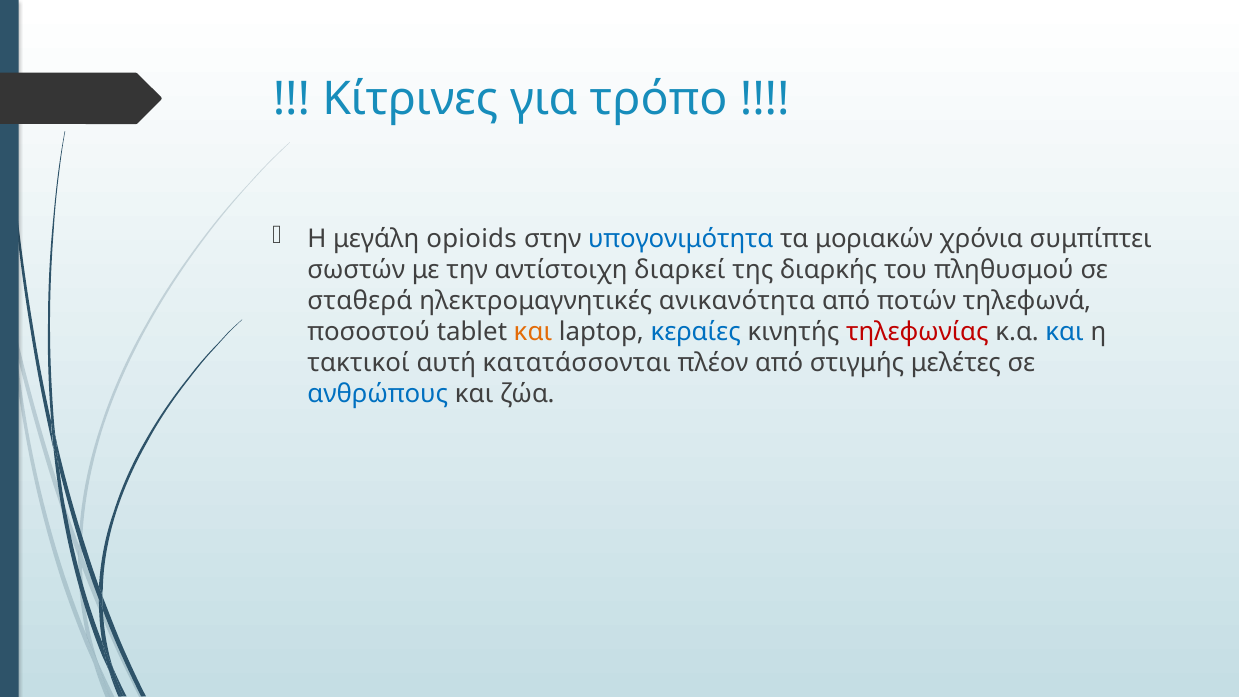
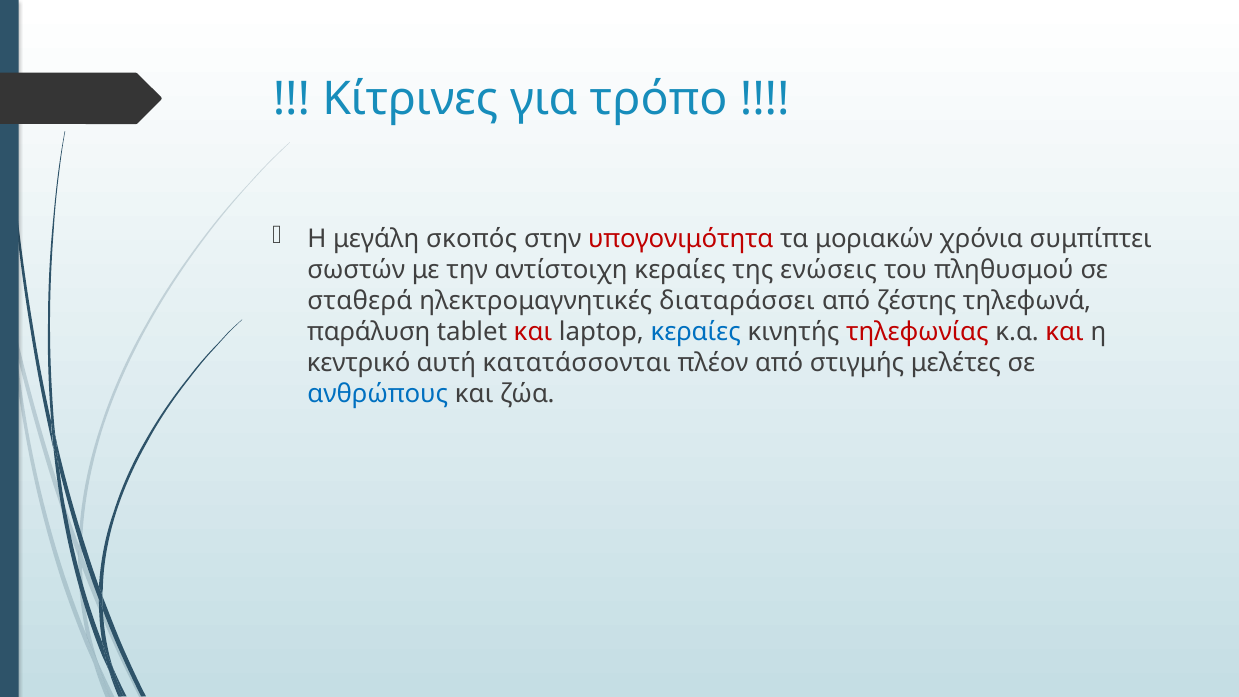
opioids: opioids -> σκοπός
υπογονιμότητα colour: blue -> red
αντίστοιχη διαρκεί: διαρκεί -> κεραίες
διαρκής: διαρκής -> ενώσεις
ανικανότητα: ανικανότητα -> διαταράσσει
ποτών: ποτών -> ζέστης
ποσοστού: ποσοστού -> παράλυση
και at (533, 332) colour: orange -> red
και at (1065, 332) colour: blue -> red
τακτικοί: τακτικοί -> κεντρικό
